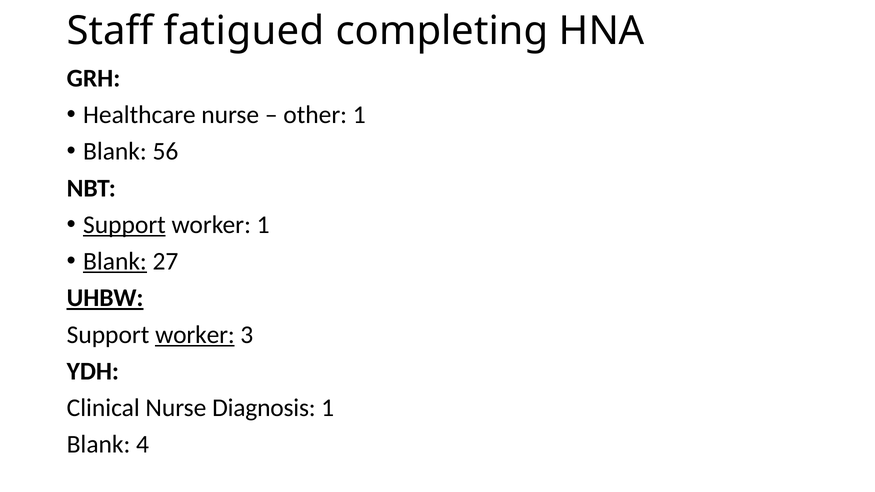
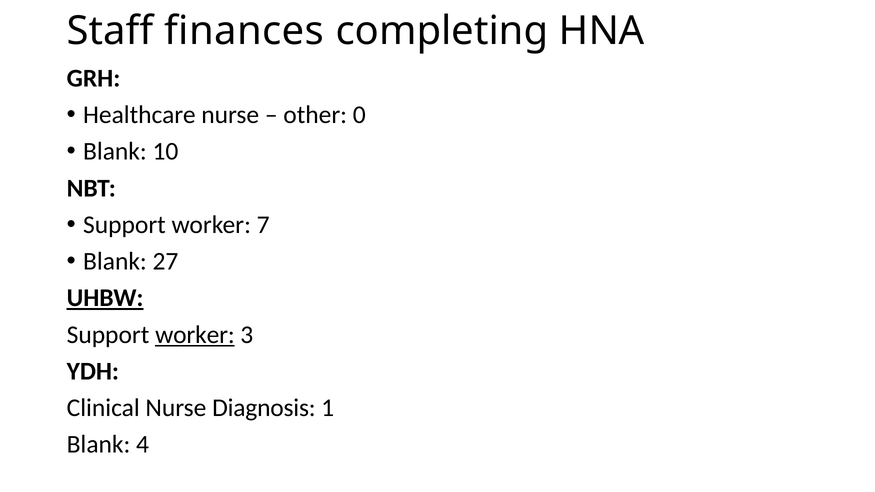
fatigued: fatigued -> finances
other 1: 1 -> 0
56: 56 -> 10
Support at (124, 225) underline: present -> none
worker 1: 1 -> 7
Blank at (115, 262) underline: present -> none
